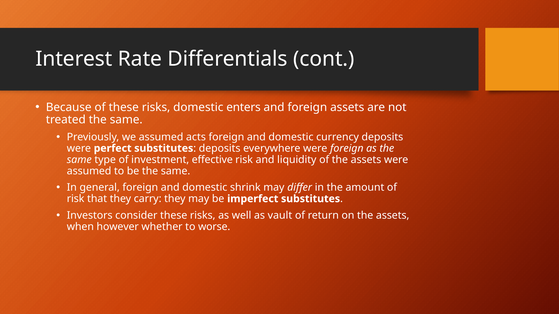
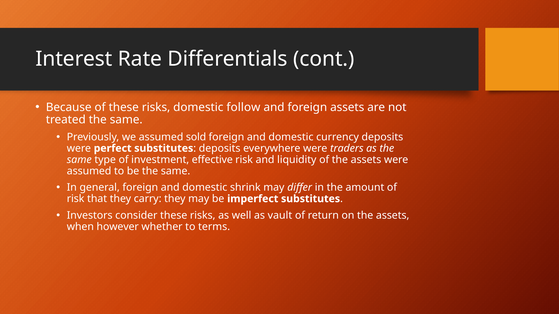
enters: enters -> follow
acts: acts -> sold
were foreign: foreign -> traders
worse: worse -> terms
